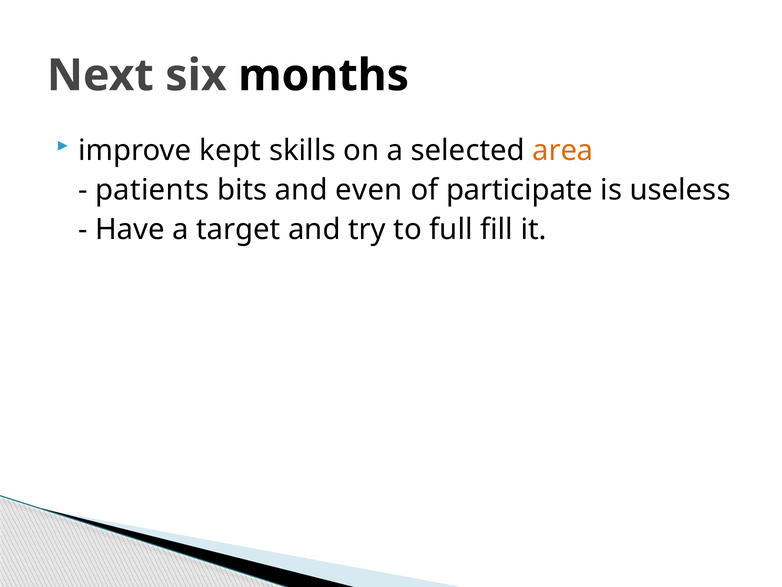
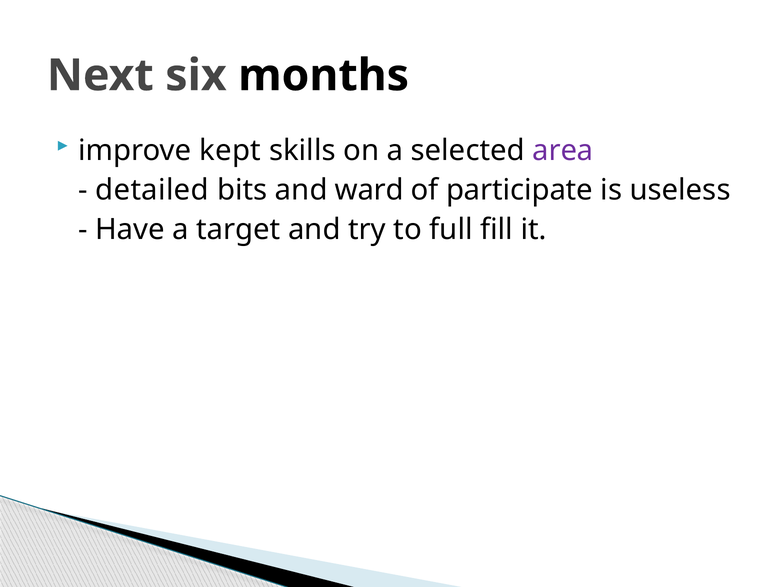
area colour: orange -> purple
patients: patients -> detailed
even: even -> ward
